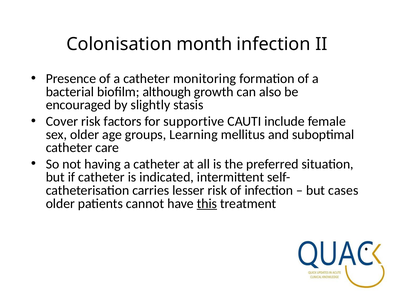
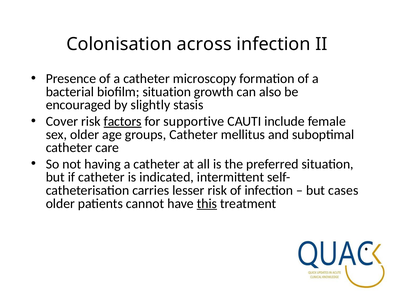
month: month -> across
monitoring: monitoring -> microscopy
biofilm although: although -> situation
factors underline: none -> present
groups Learning: Learning -> Catheter
